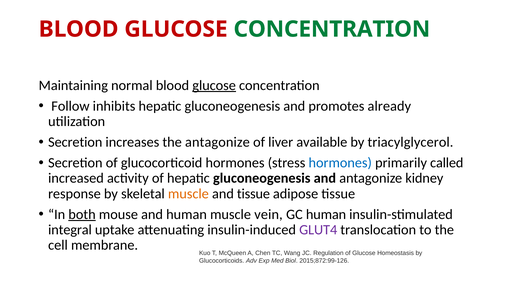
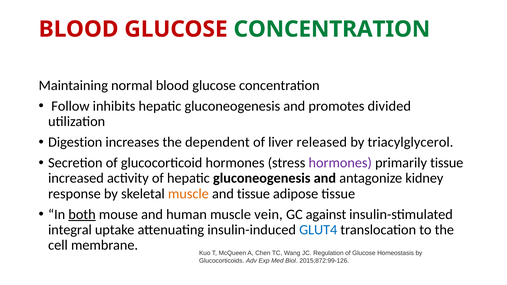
glucose at (214, 85) underline: present -> none
already: already -> divided
Secretion at (75, 142): Secretion -> Digestion
the antagonize: antagonize -> dependent
available: available -> released
hormones at (340, 163) colour: blue -> purple
primarily called: called -> tissue
GC human: human -> against
GLUT4 colour: purple -> blue
